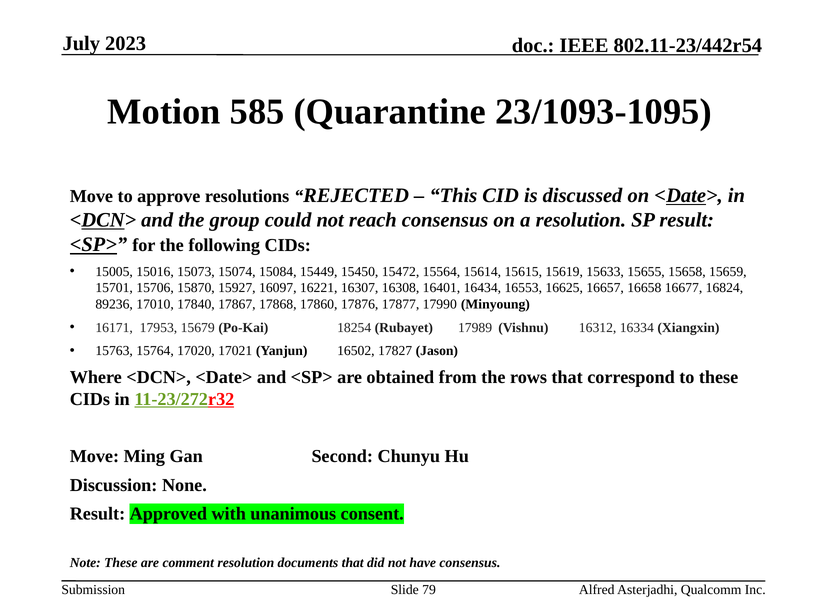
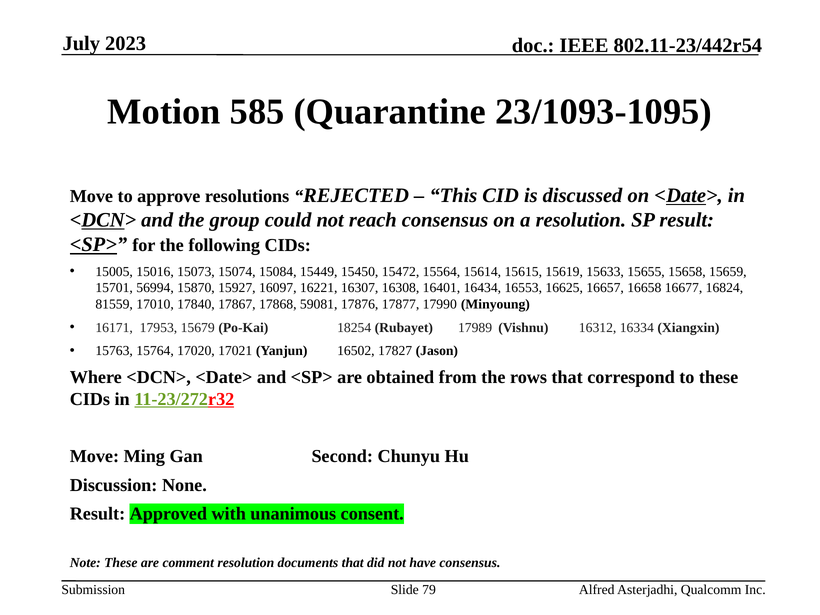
15706: 15706 -> 56994
89236: 89236 -> 81559
17860: 17860 -> 59081
